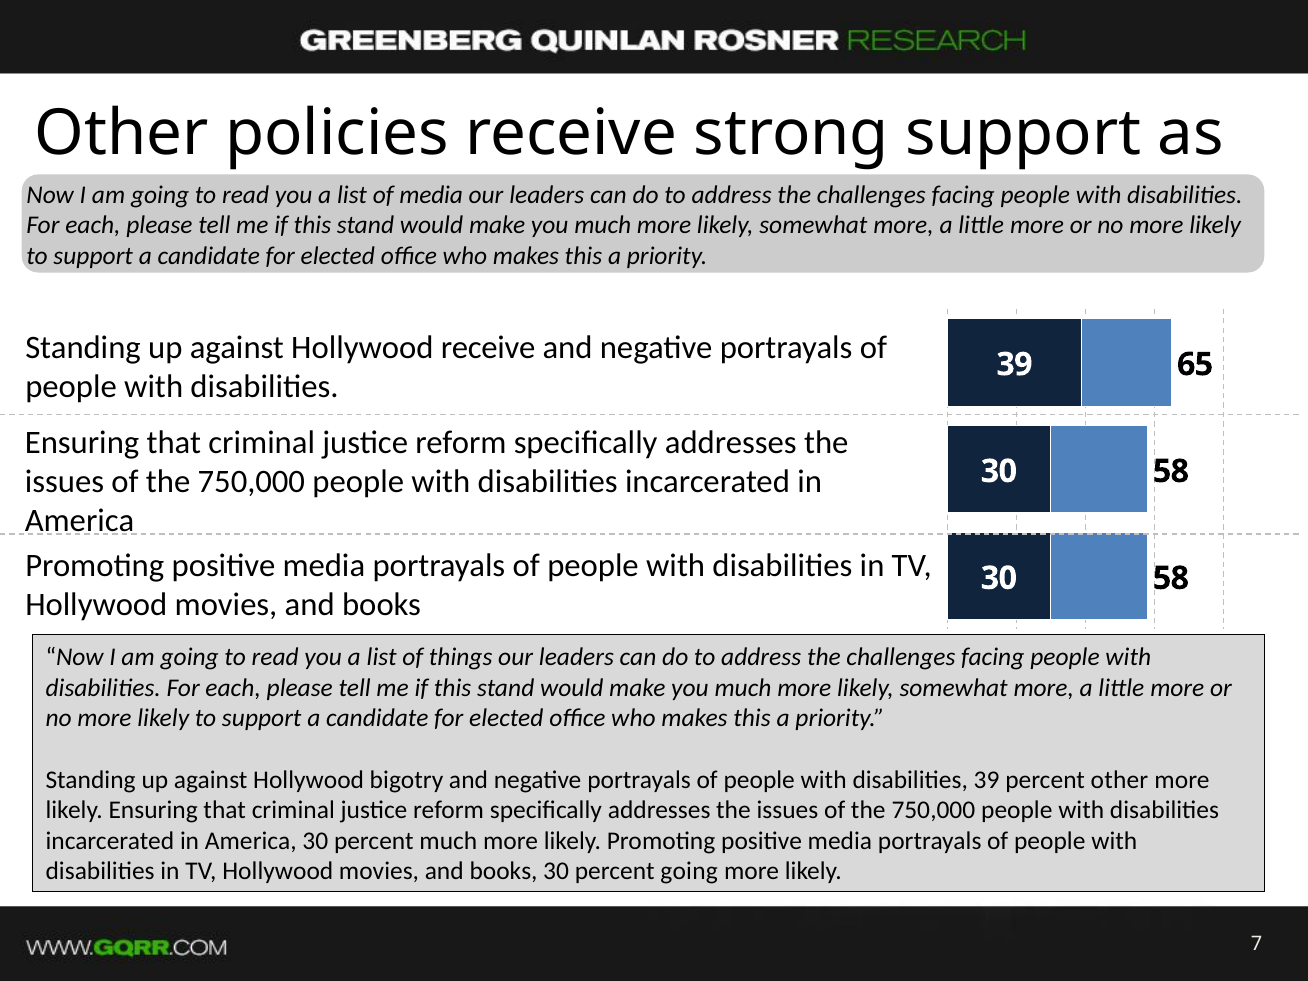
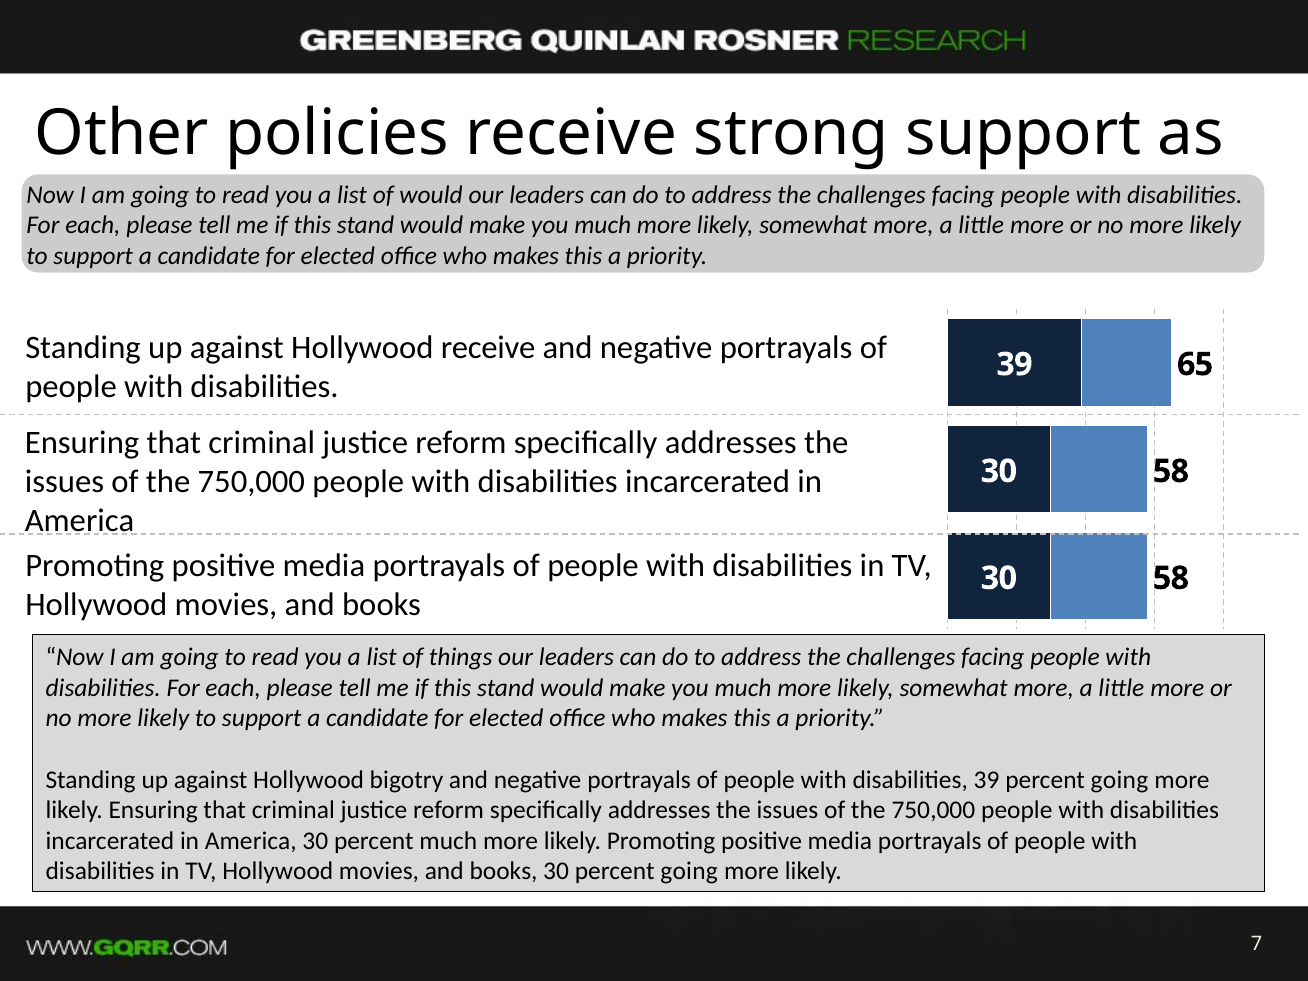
of media: media -> would
39 percent other: other -> going
